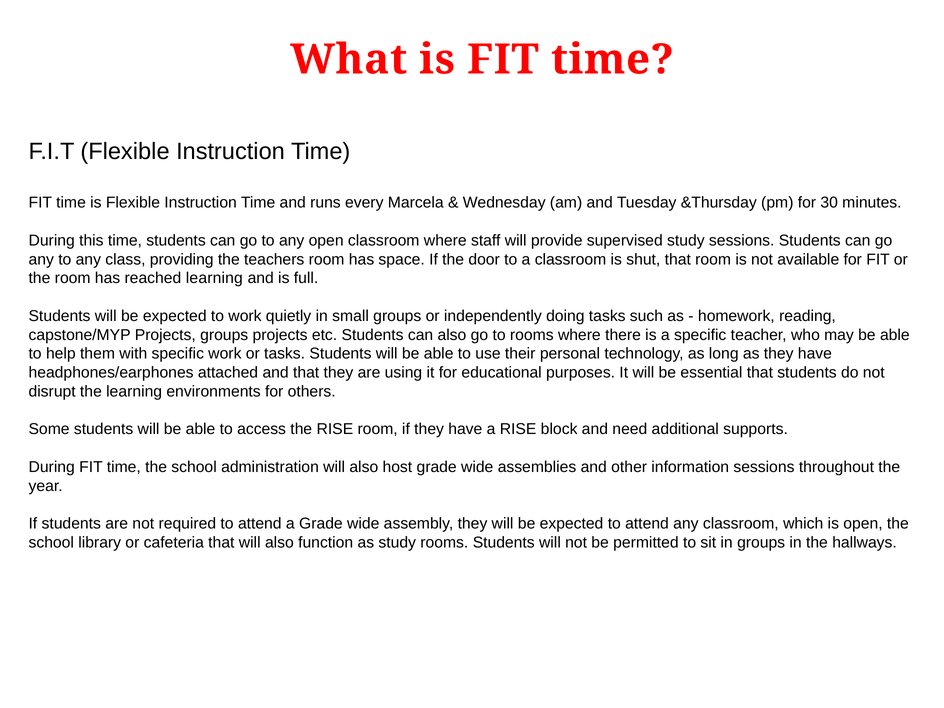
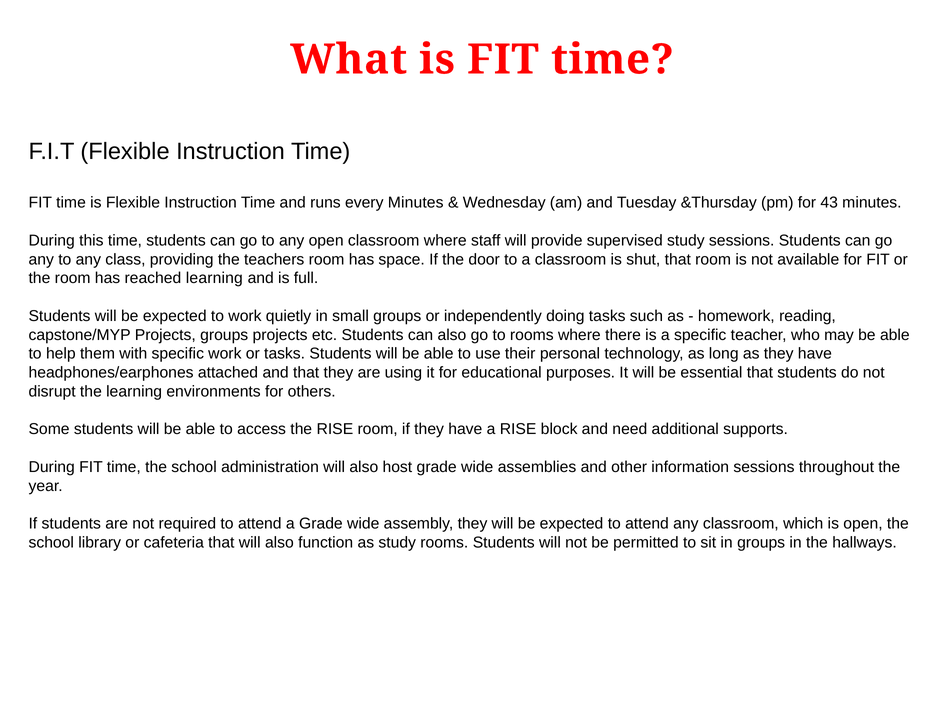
every Marcela: Marcela -> Minutes
30: 30 -> 43
